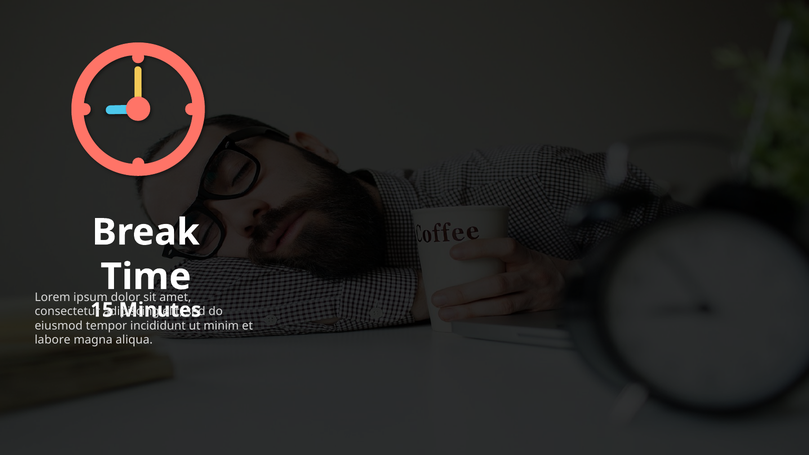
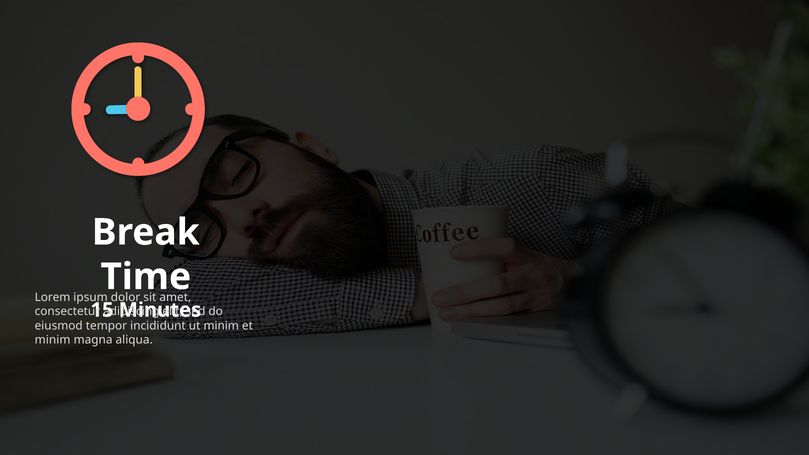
labore at (53, 340): labore -> minim
